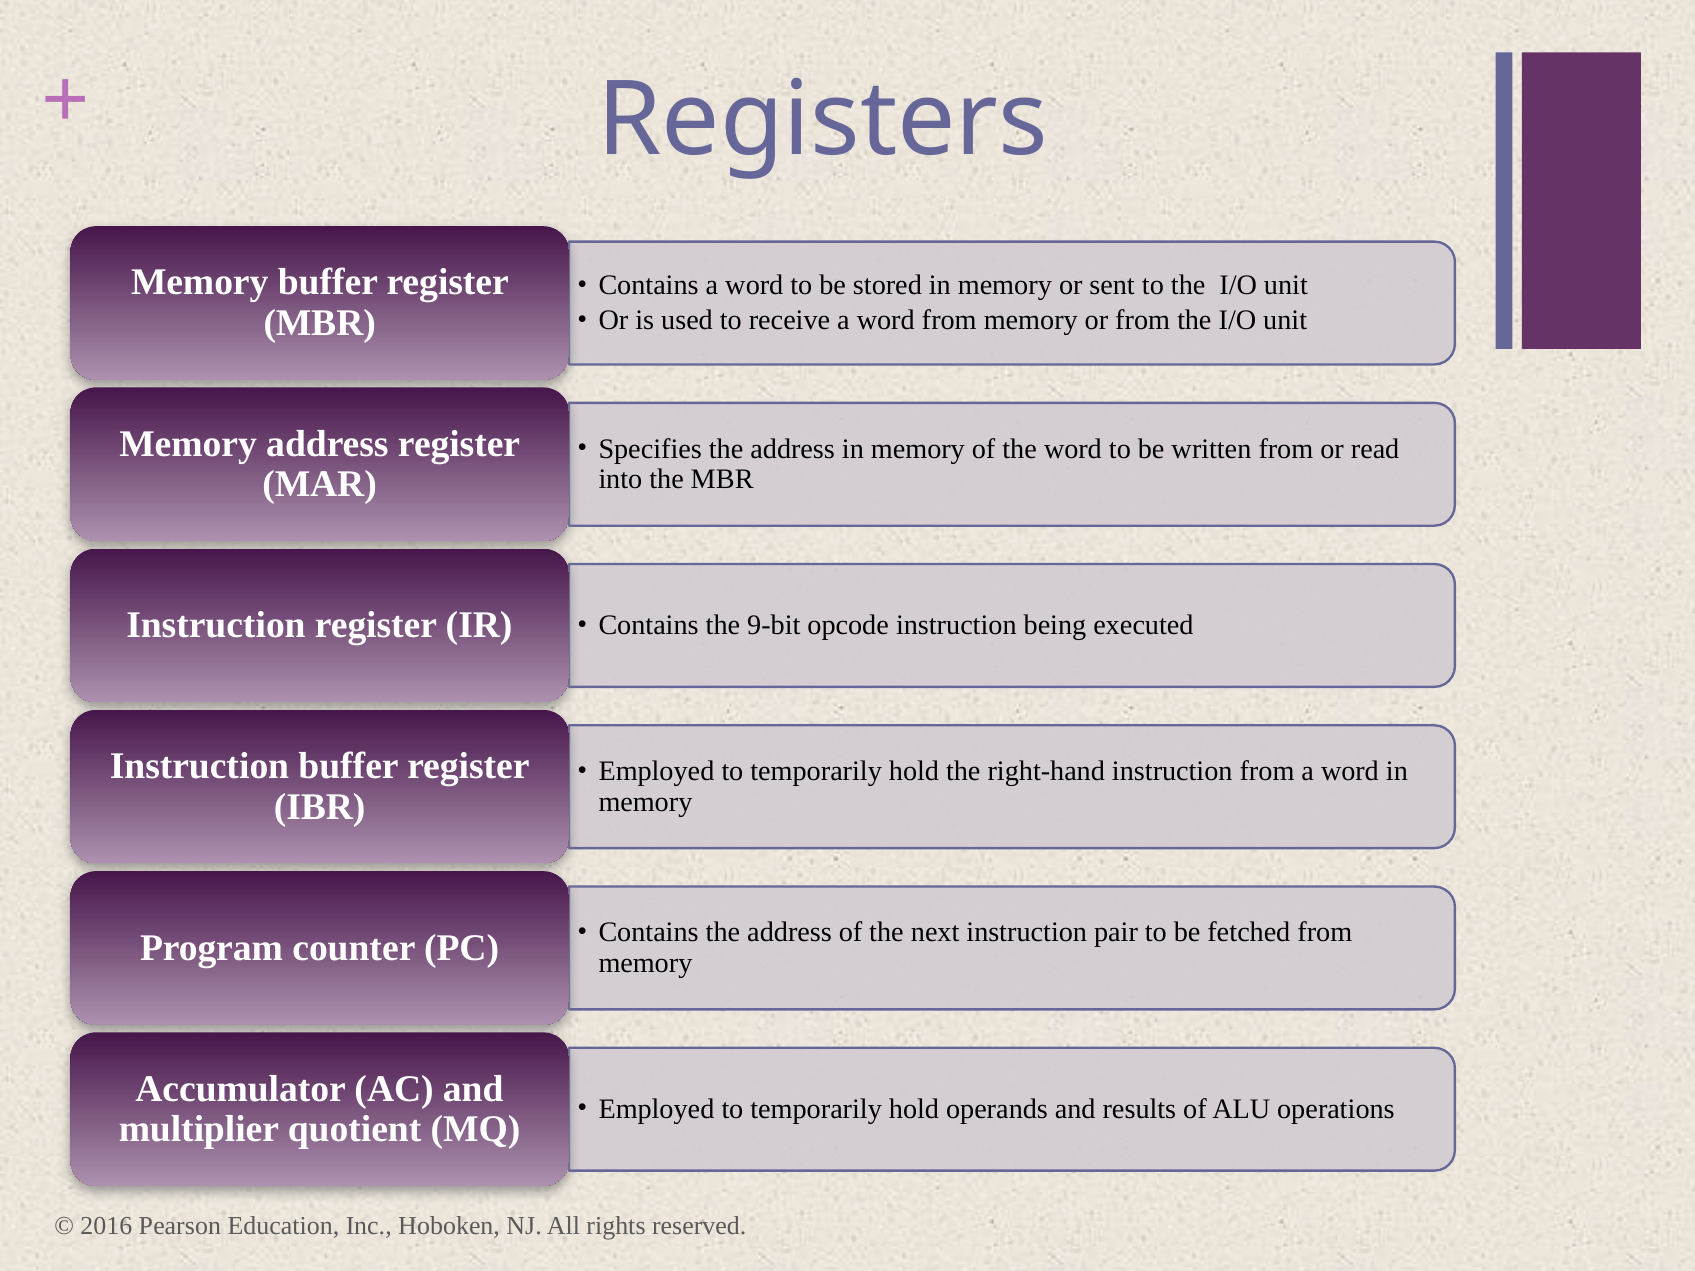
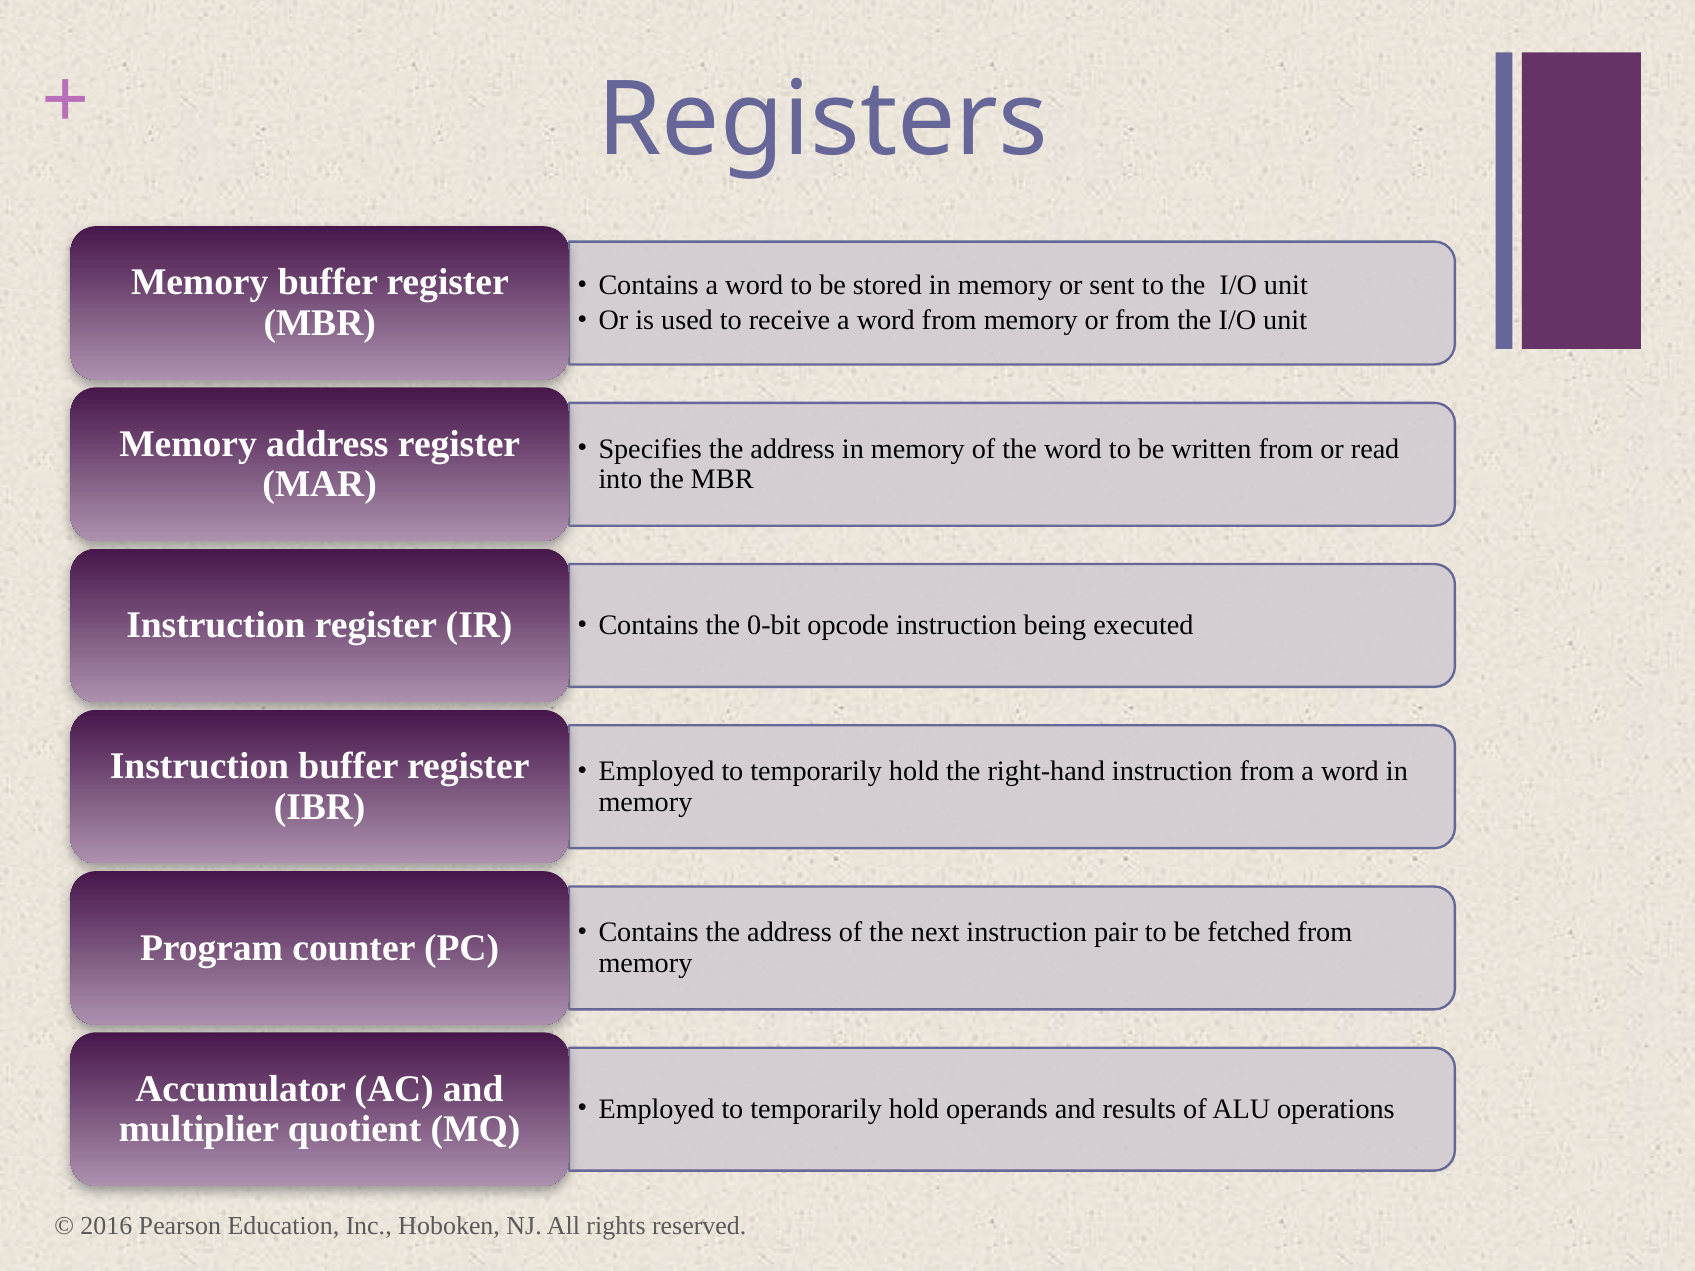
9-bit: 9-bit -> 0-bit
